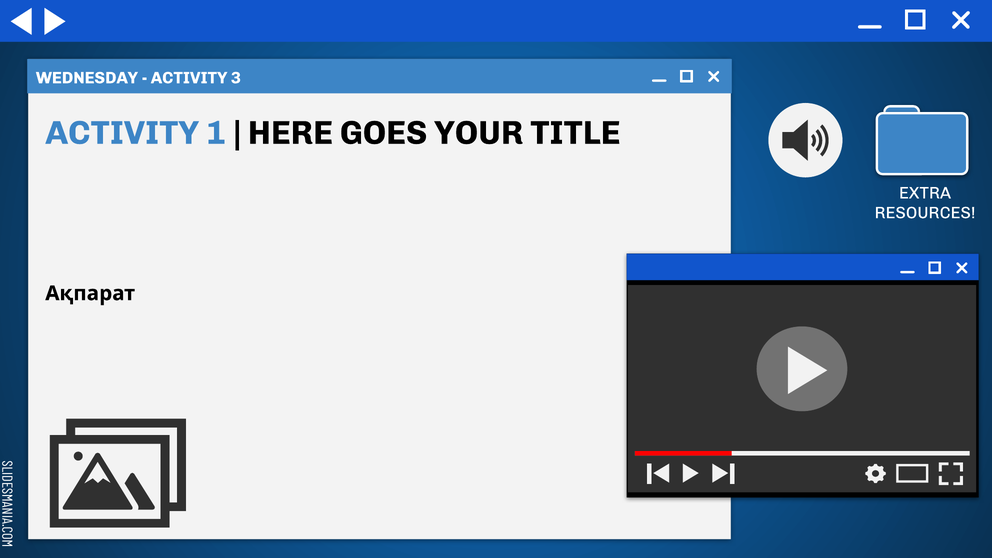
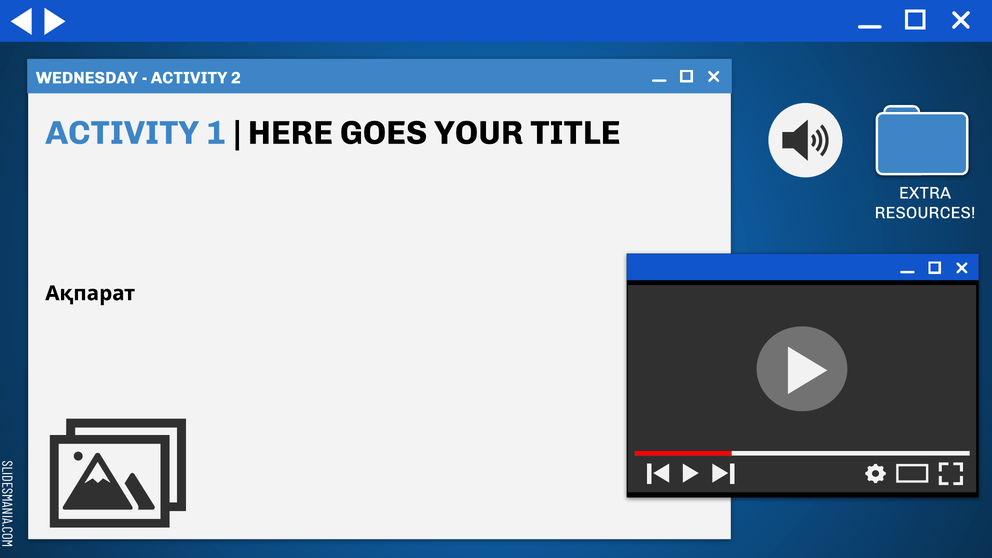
3: 3 -> 2
